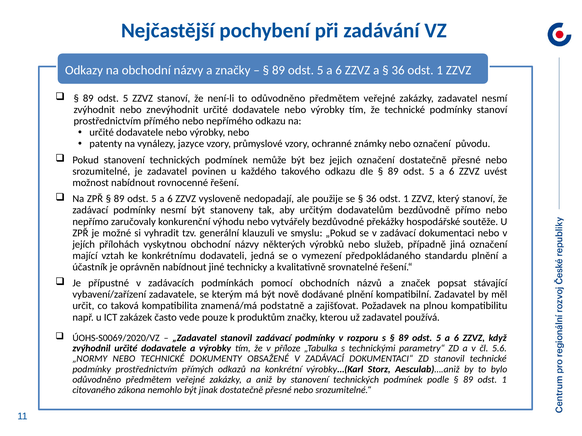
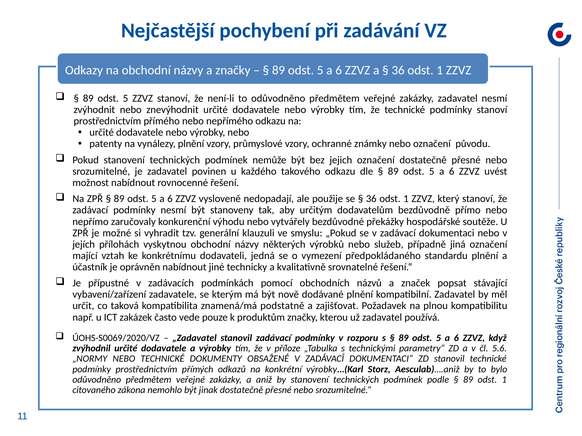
vynálezy jazyce: jazyce -> plnění
